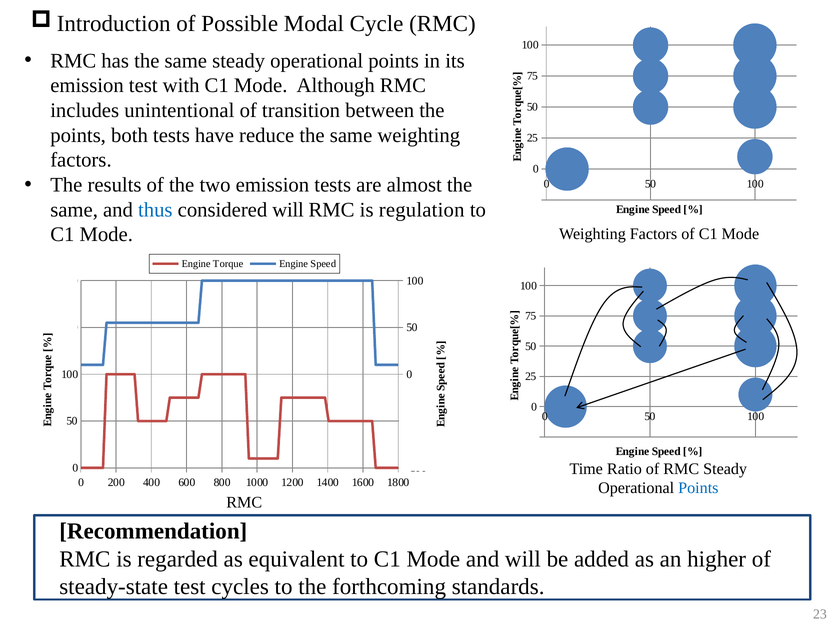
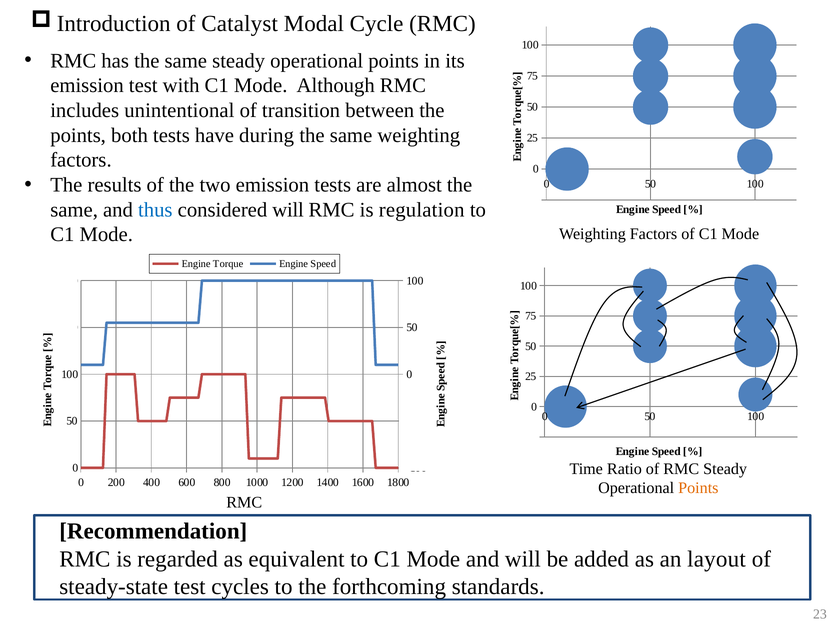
Possible: Possible -> Catalyst
reduce: reduce -> during
Points at (698, 488) colour: blue -> orange
higher: higher -> layout
